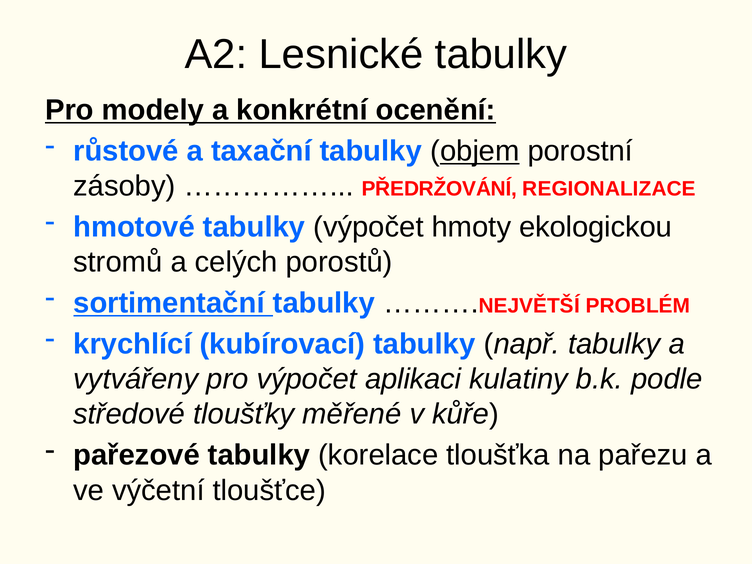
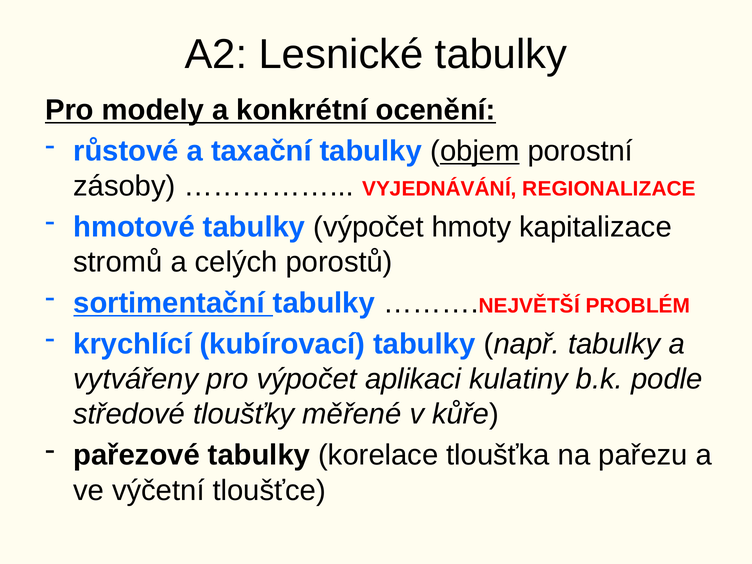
PŘEDRŽOVÁNÍ: PŘEDRŽOVÁNÍ -> VYJEDNÁVÁNÍ
ekologickou: ekologickou -> kapitalizace
